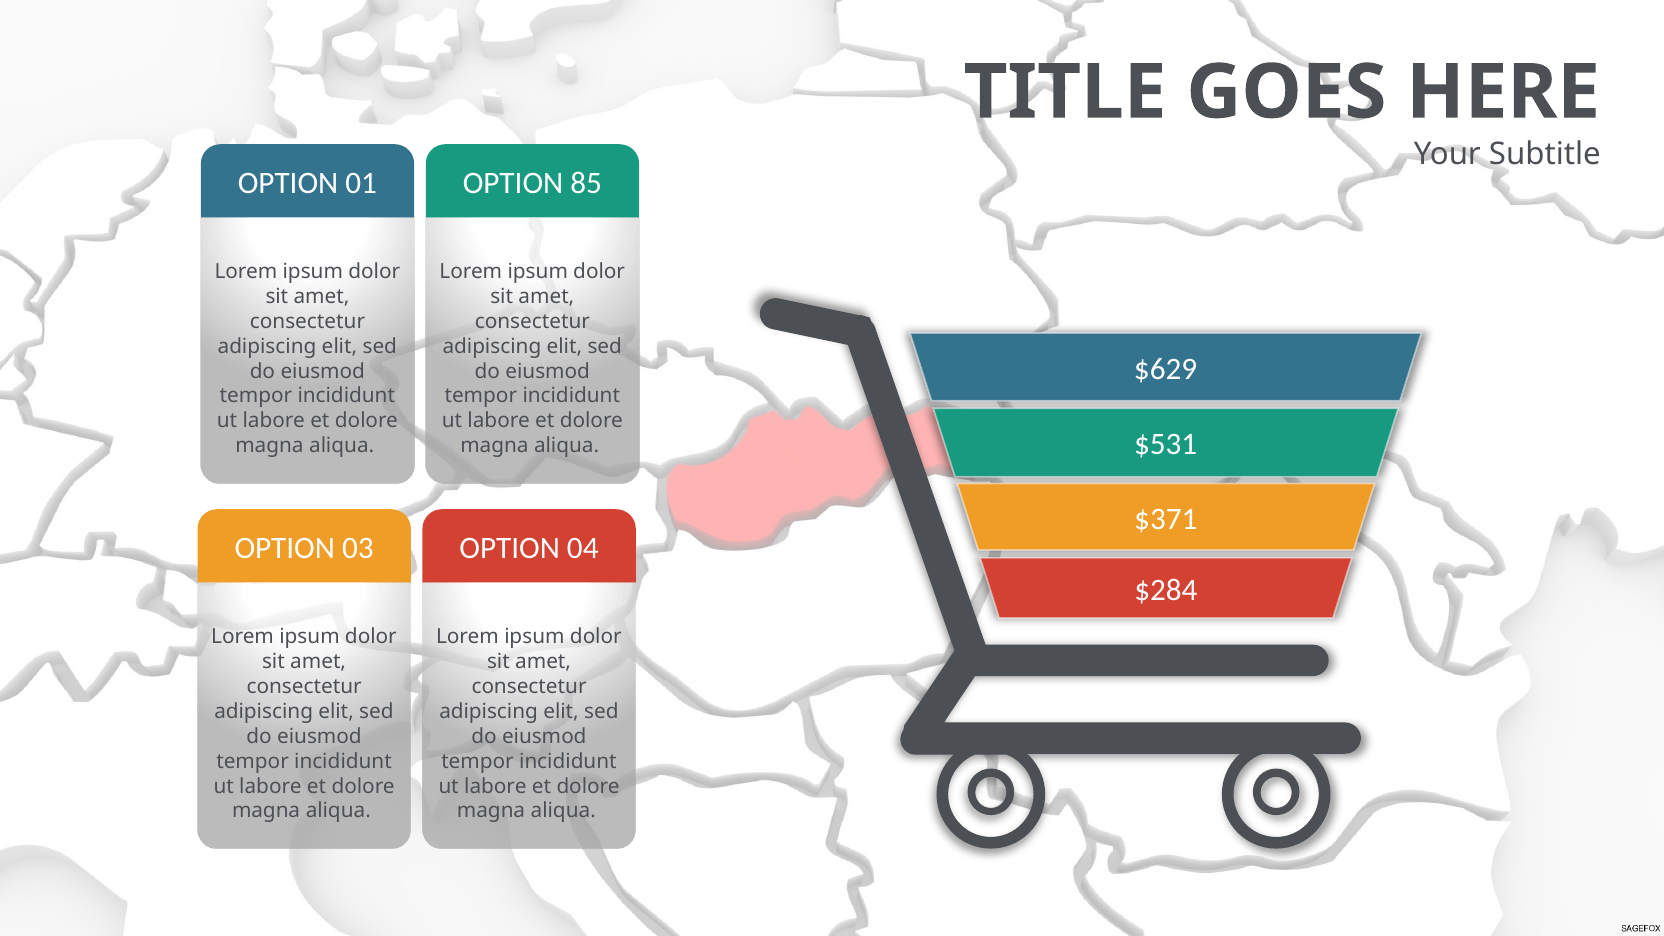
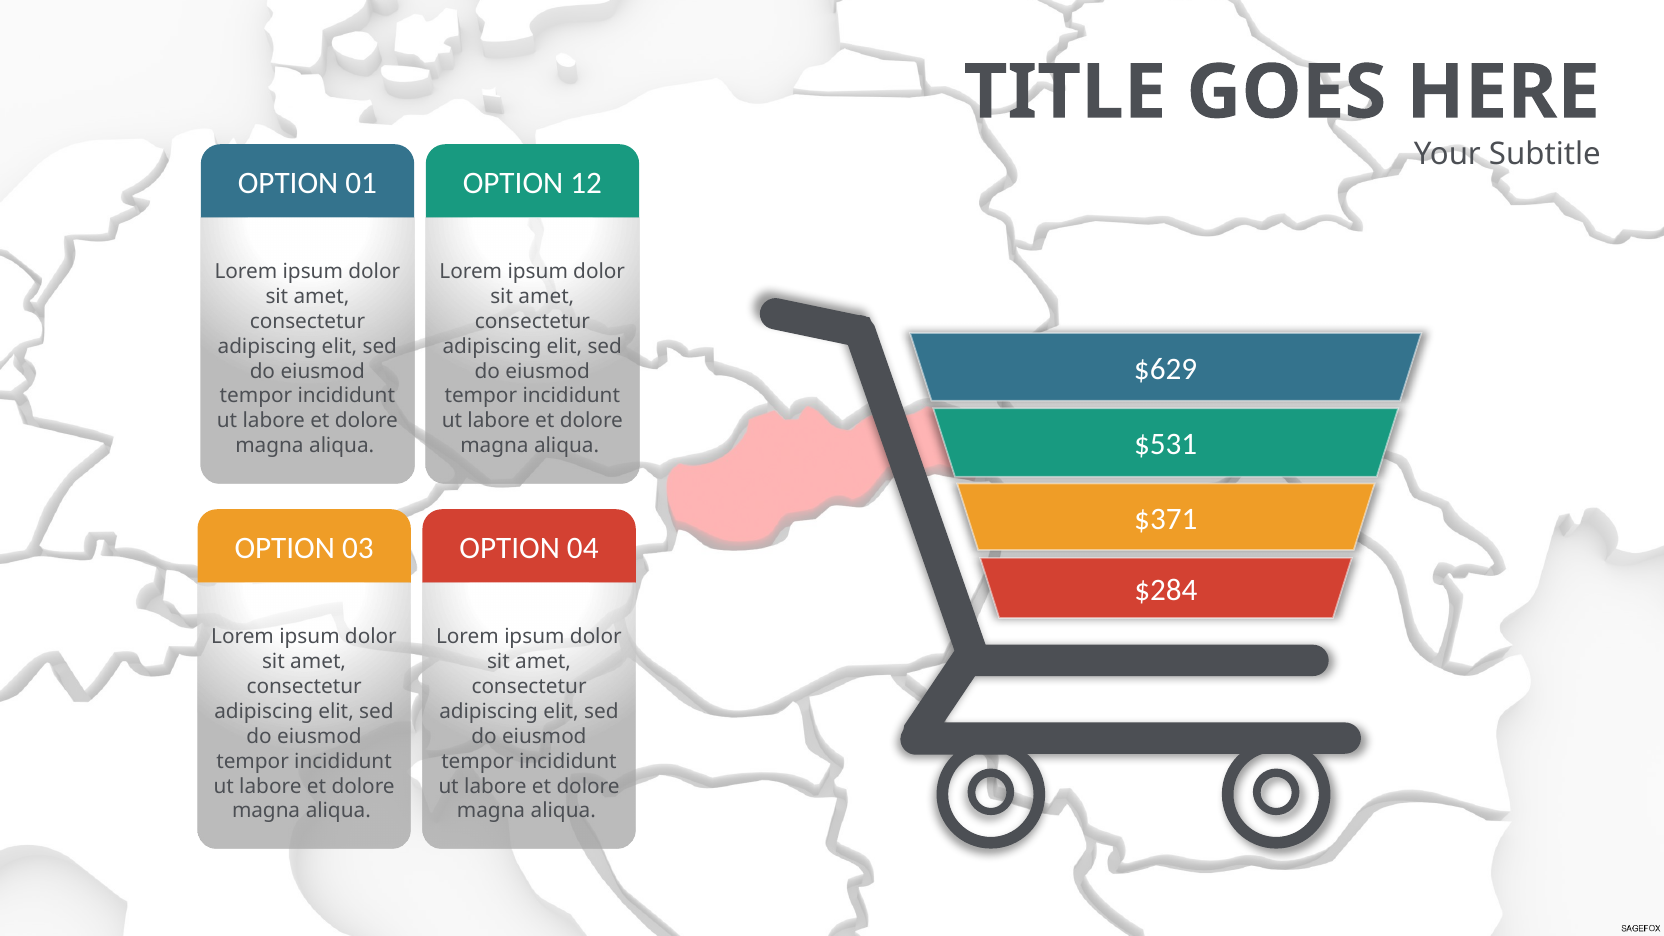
85: 85 -> 12
